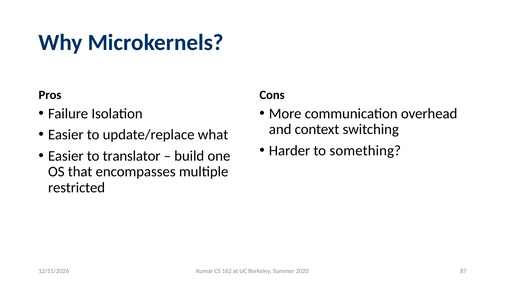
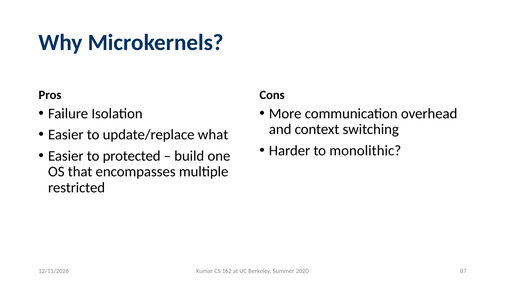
something: something -> monolithic
translator: translator -> protected
